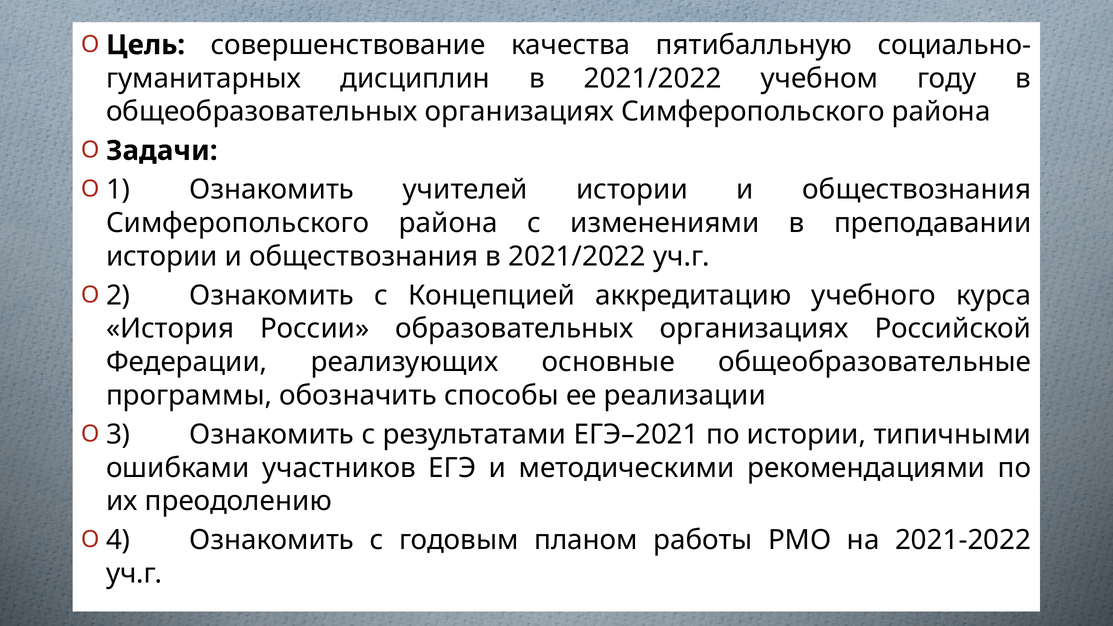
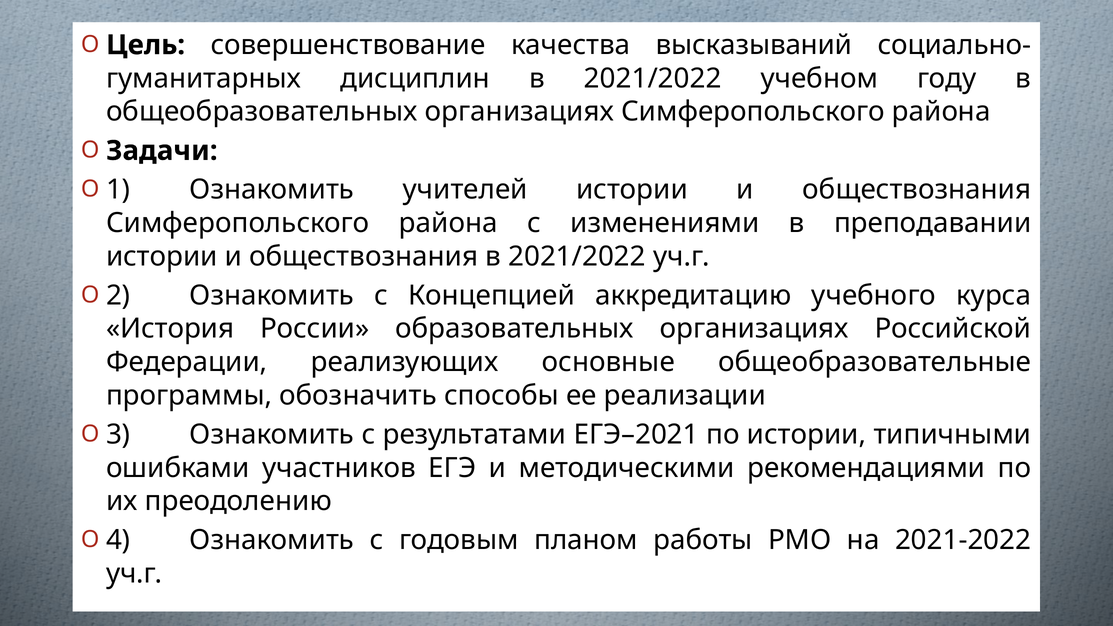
пятибалльную: пятибалльную -> высказываний
